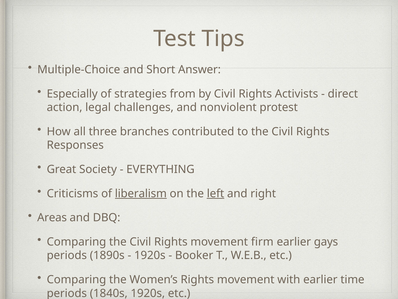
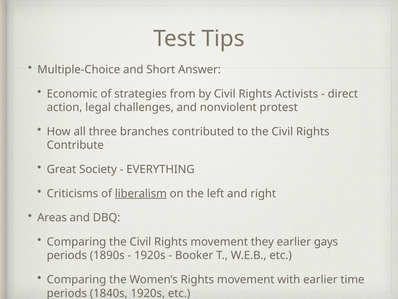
Especially: Especially -> Economic
Responses: Responses -> Contribute
left underline: present -> none
firm: firm -> they
